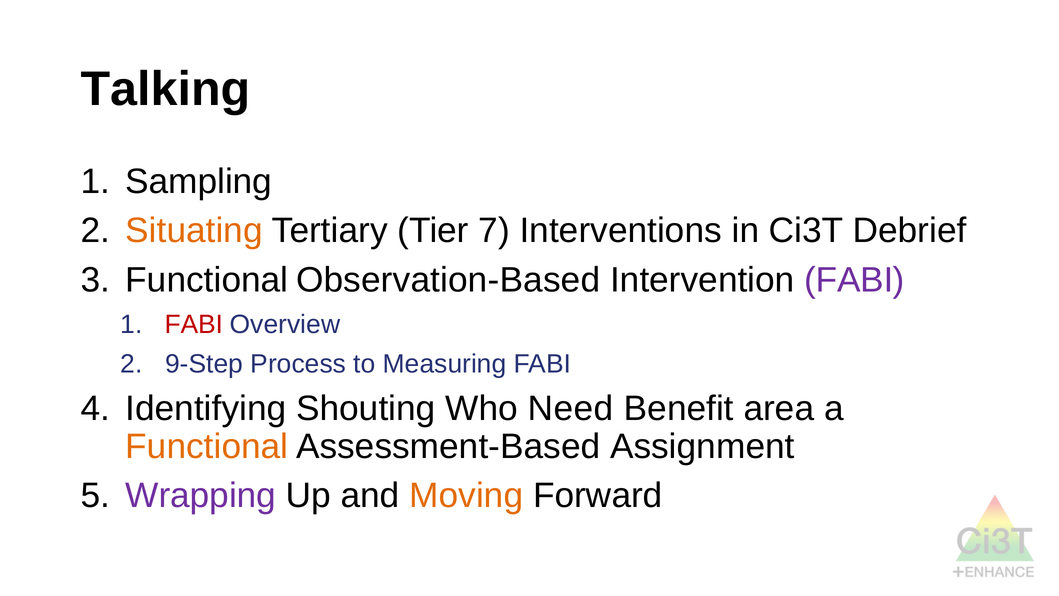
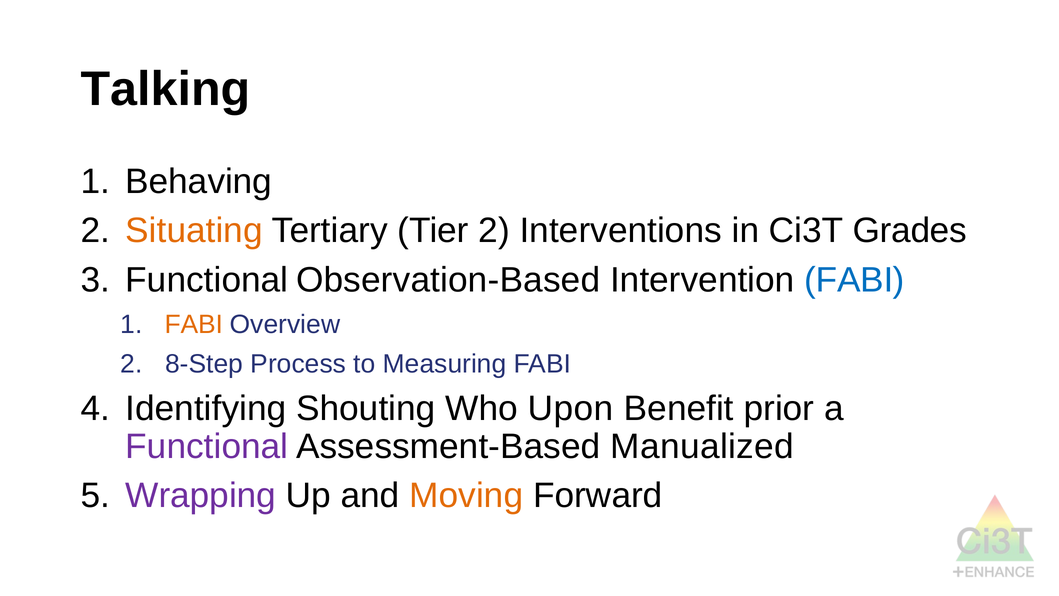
Sampling: Sampling -> Behaving
Tier 7: 7 -> 2
Debrief: Debrief -> Grades
FABI at (855, 280) colour: purple -> blue
FABI at (194, 324) colour: red -> orange
9-Step: 9-Step -> 8-Step
Need: Need -> Upon
area: area -> prior
Functional at (207, 446) colour: orange -> purple
Assignment: Assignment -> Manualized
